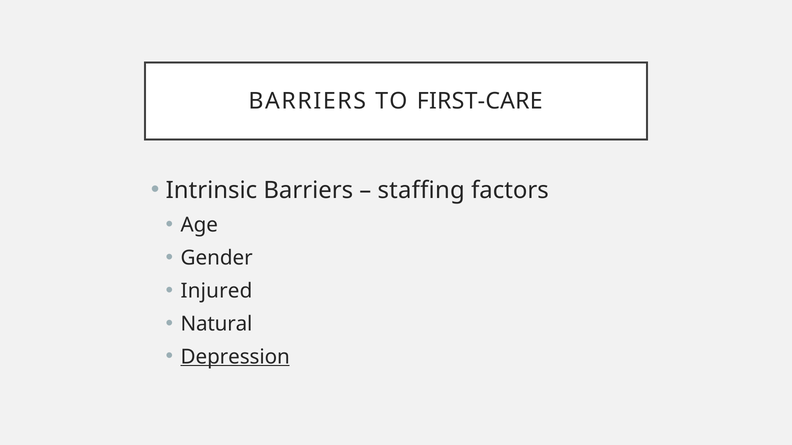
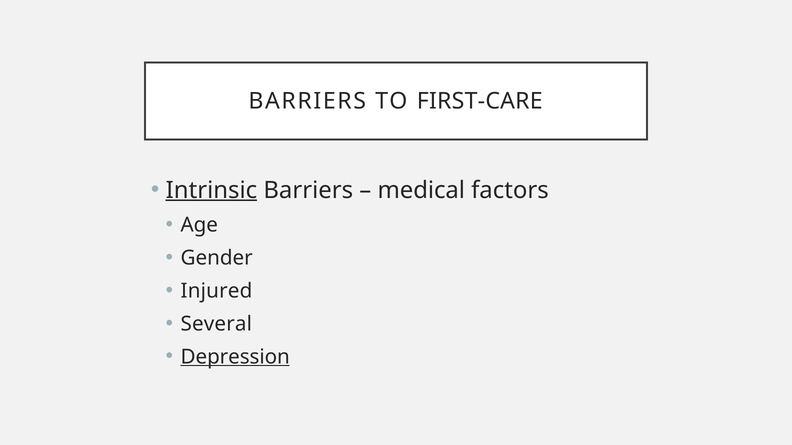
Intrinsic underline: none -> present
staffing: staffing -> medical
Natural: Natural -> Several
